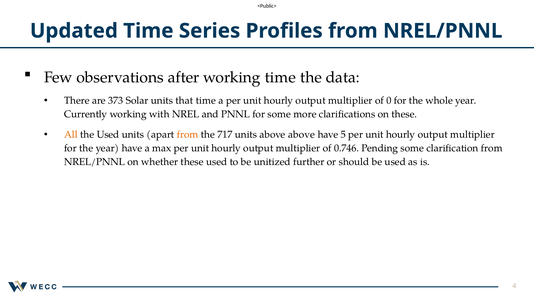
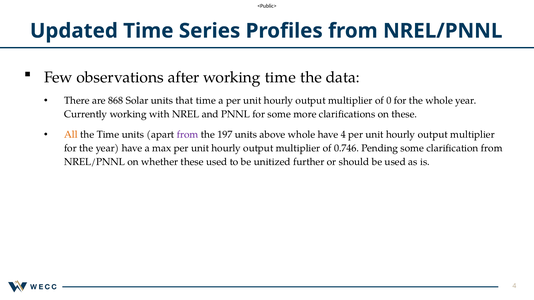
373: 373 -> 868
the Used: Used -> Time
from at (188, 135) colour: orange -> purple
717: 717 -> 197
above above: above -> whole
have 5: 5 -> 4
